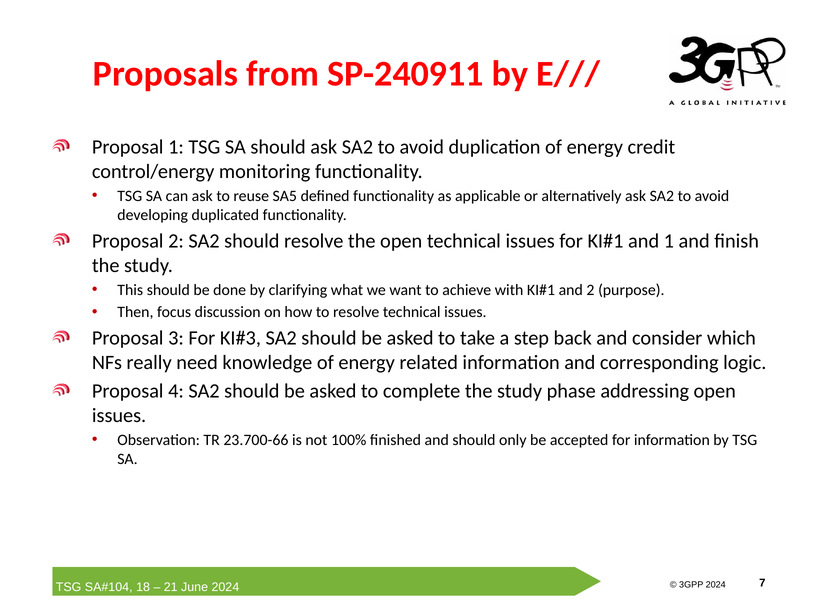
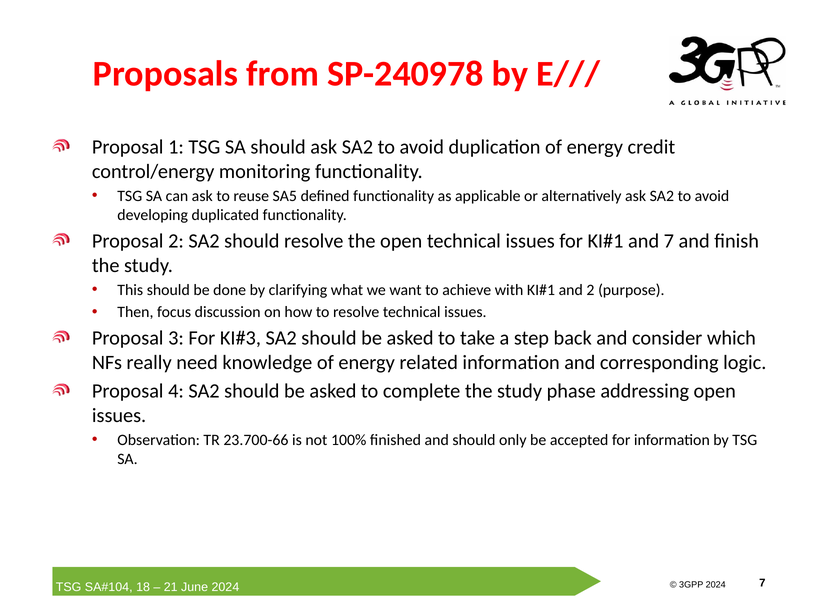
SP-240911: SP-240911 -> SP-240978
and 1: 1 -> 7
